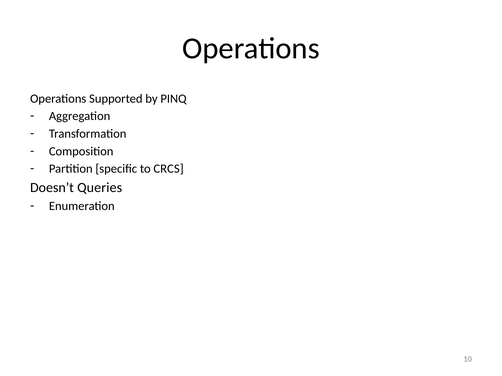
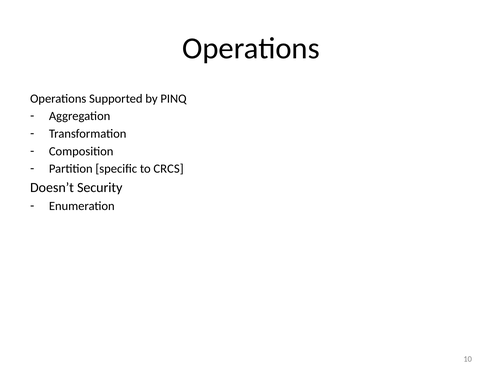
Queries: Queries -> Security
